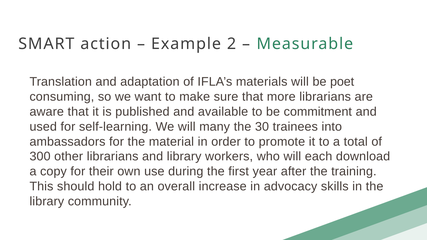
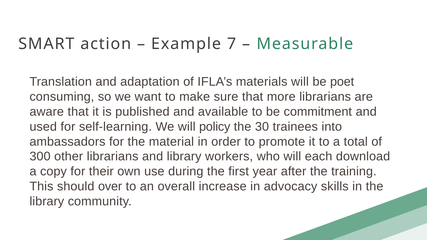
2: 2 -> 7
many: many -> policy
hold: hold -> over
